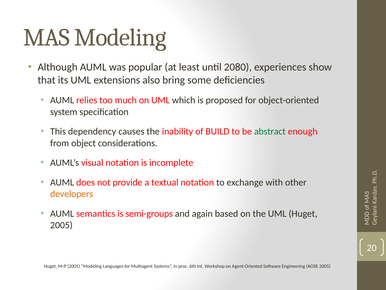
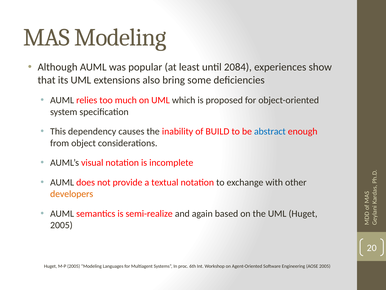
2080: 2080 -> 2084
abstract colour: green -> blue
semi-groups: semi-groups -> semi-realize
